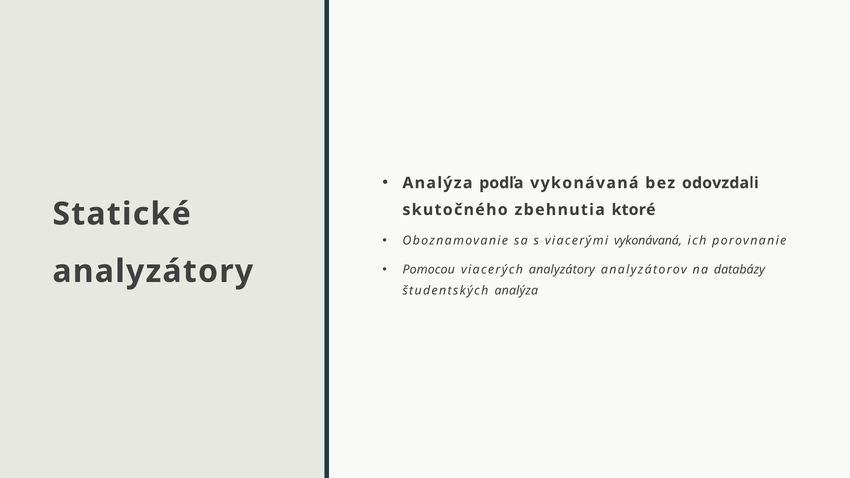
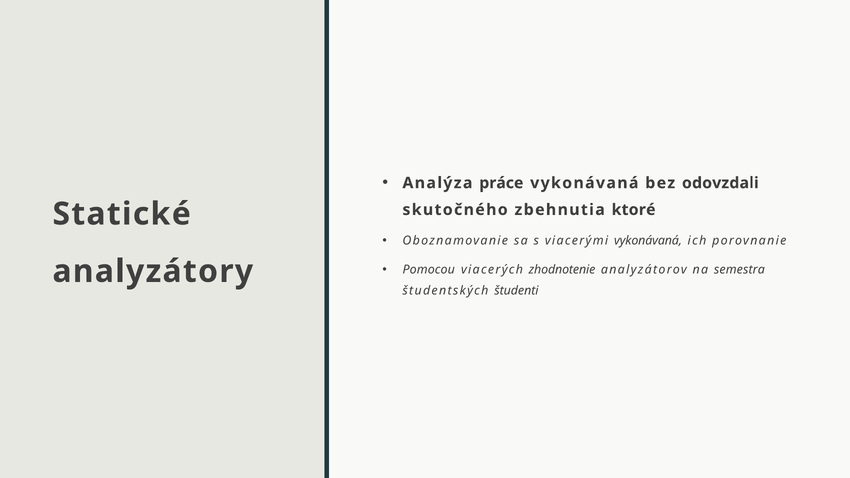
podľa: podľa -> práce
viacerých analyzátory: analyzátory -> zhodnotenie
databázy: databázy -> semestra
študentských analýza: analýza -> študenti
